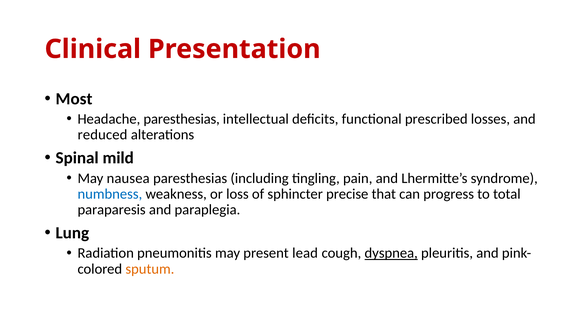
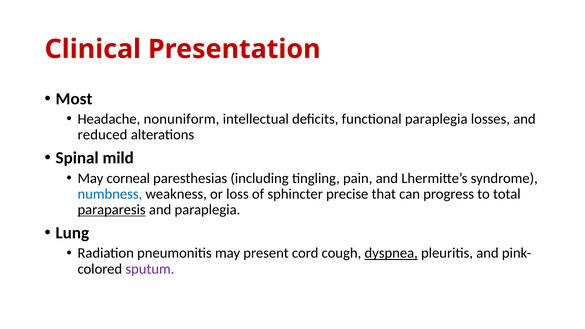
Headache paresthesias: paresthesias -> nonuniform
functional prescribed: prescribed -> paraplegia
nausea: nausea -> corneal
paraparesis underline: none -> present
lead: lead -> cord
sputum colour: orange -> purple
